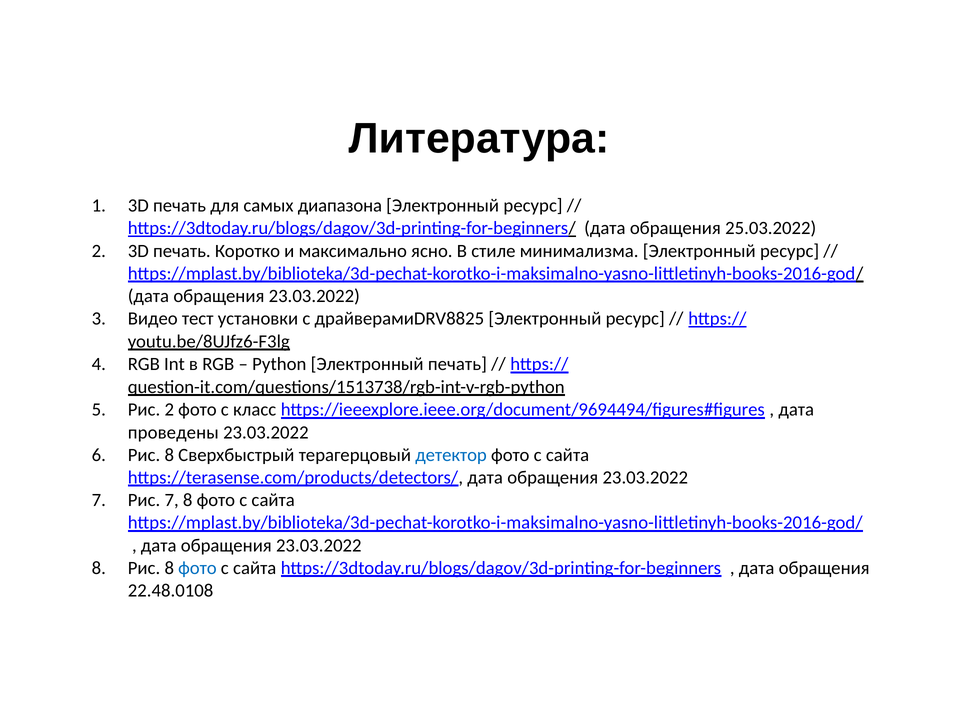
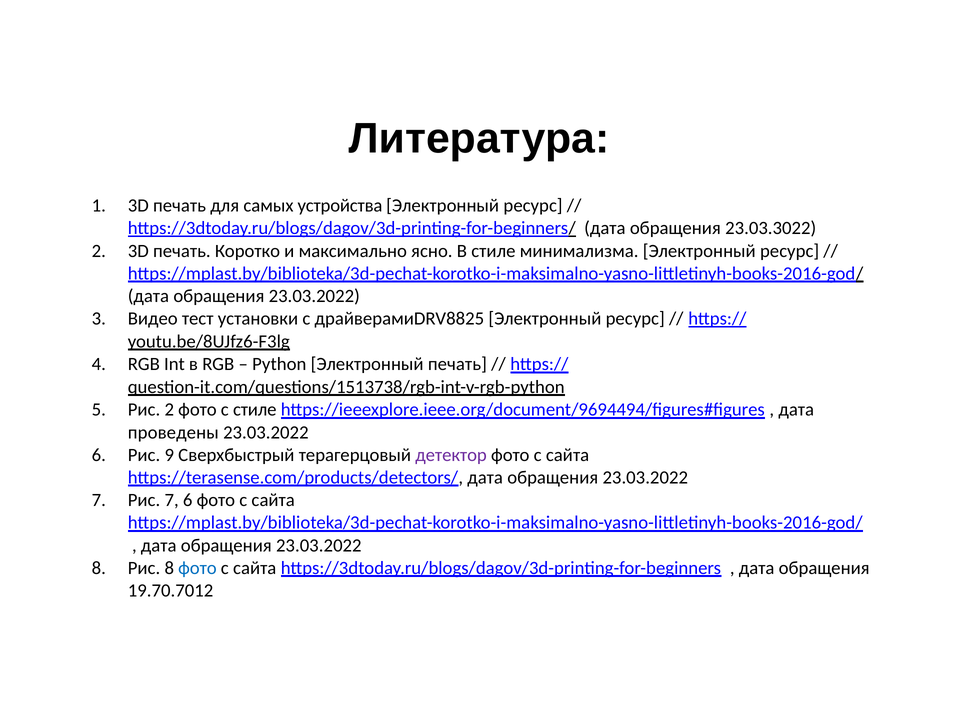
диапазона: диапазона -> устройства
25.03.2022: 25.03.2022 -> 23.03.3022
с класс: класс -> стиле
8 at (169, 455): 8 -> 9
детектор colour: blue -> purple
7 8: 8 -> 6
22.48.0108: 22.48.0108 -> 19.70.7012
